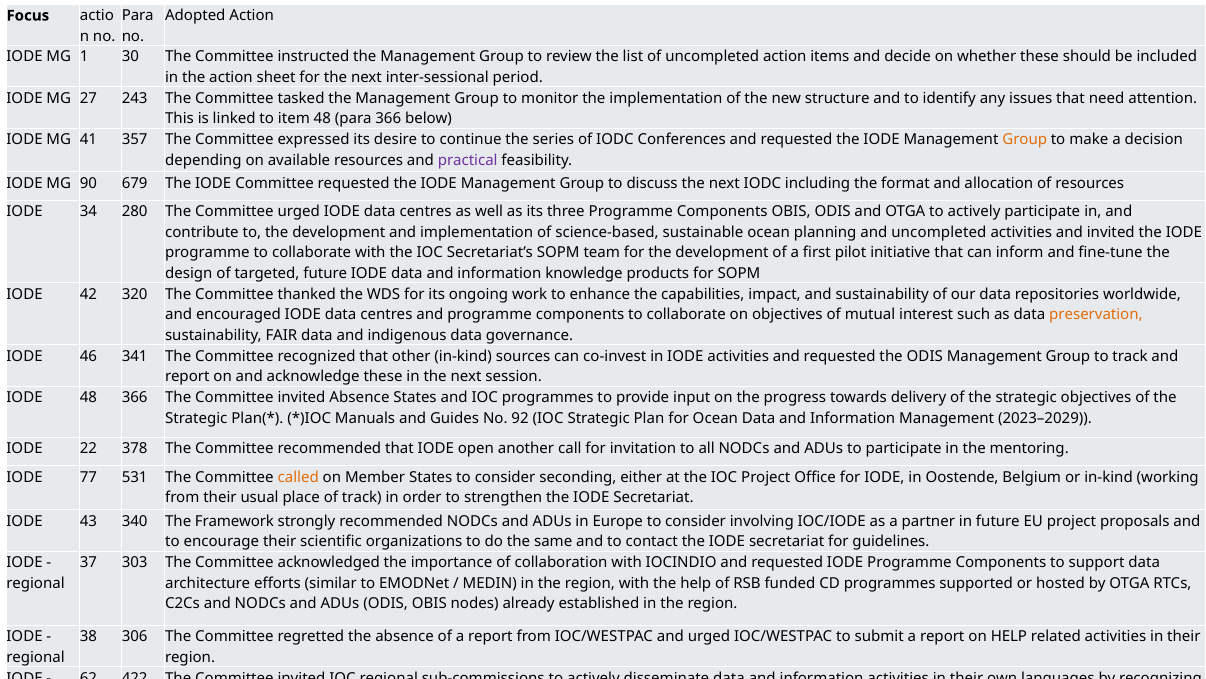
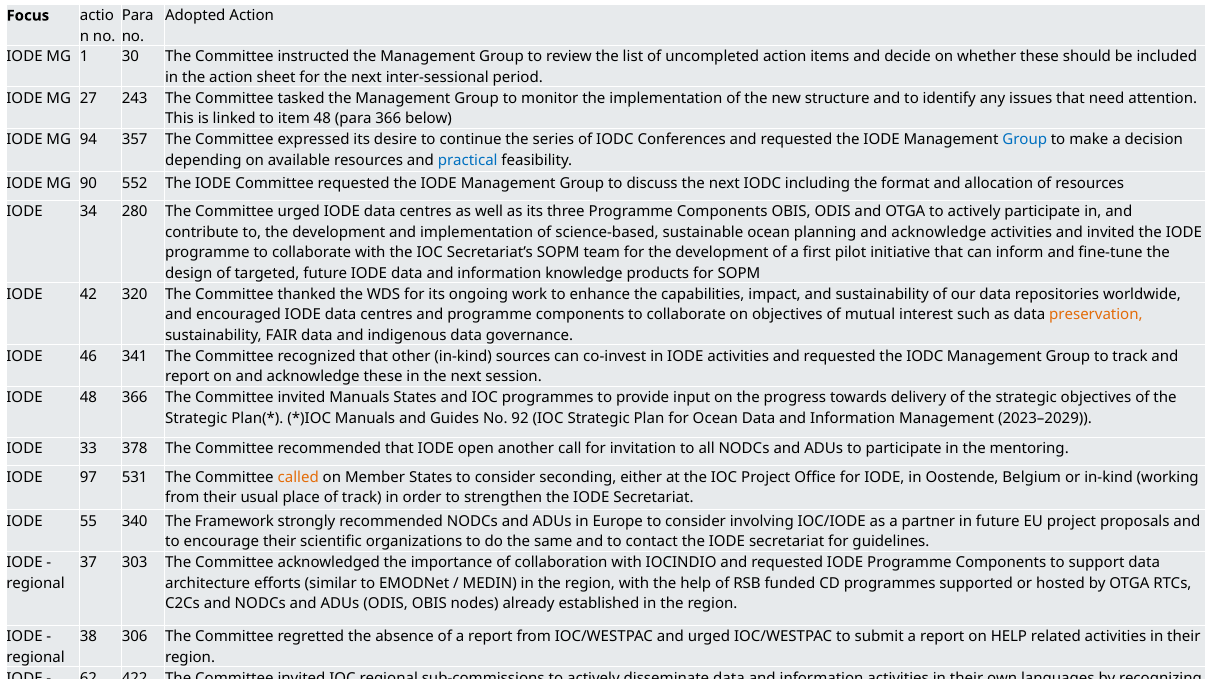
41: 41 -> 94
Group at (1025, 140) colour: orange -> blue
practical colour: purple -> blue
679: 679 -> 552
planning and uncompleted: uncompleted -> acknowledge
the ODIS: ODIS -> IODC
invited Absence: Absence -> Manuals
22: 22 -> 33
77: 77 -> 97
43: 43 -> 55
